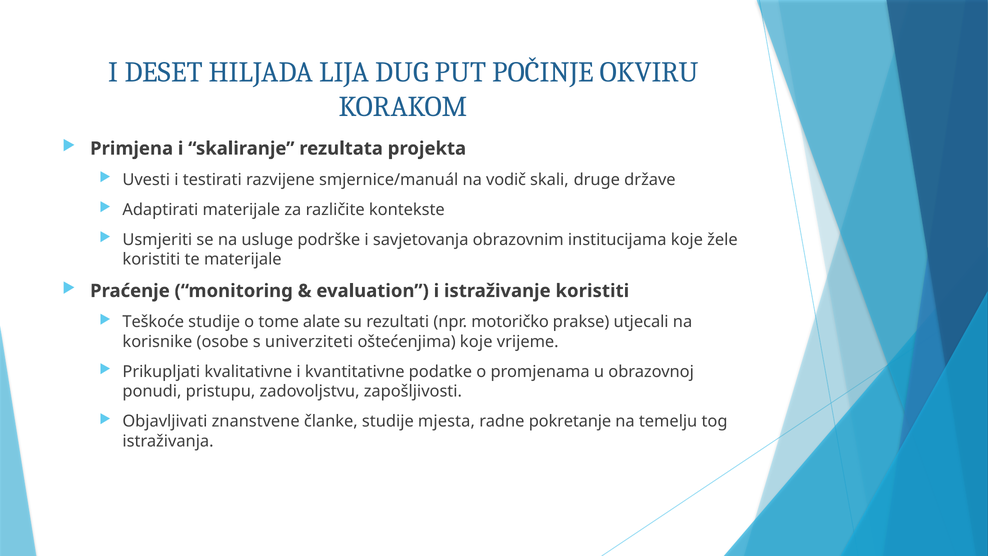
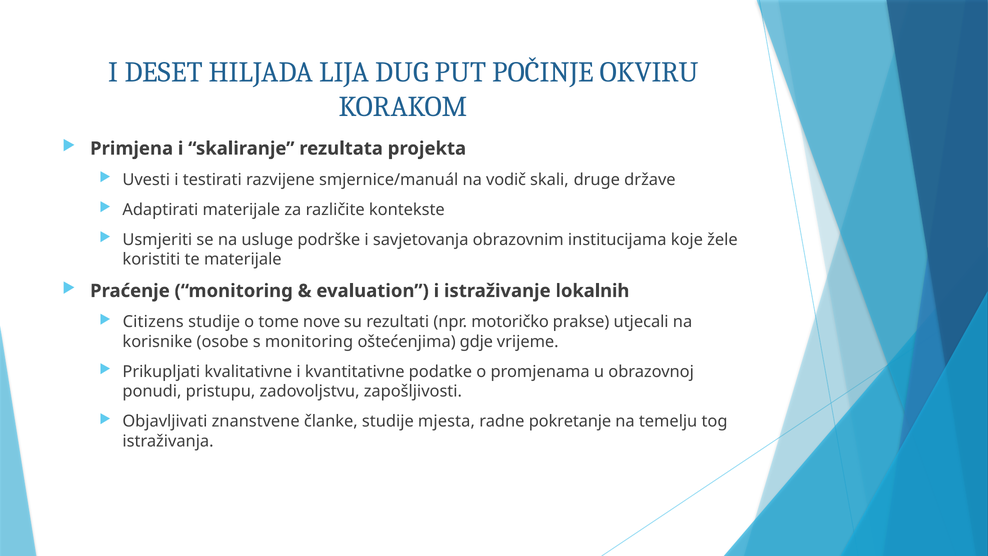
istraživanje koristiti: koristiti -> lokalnih
Teškoće: Teškoće -> Citizens
alate: alate -> nove
s univerziteti: univerziteti -> monitoring
oštećenjima koje: koje -> gdje
